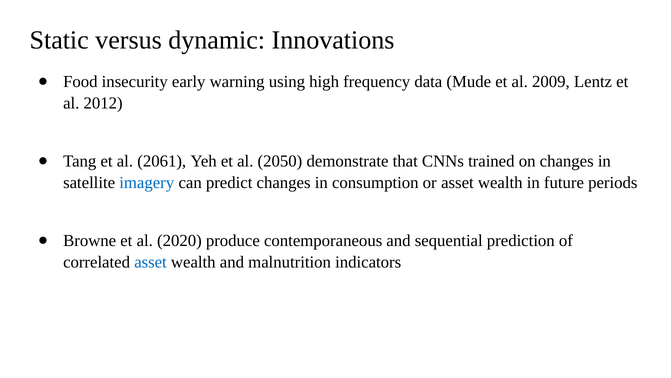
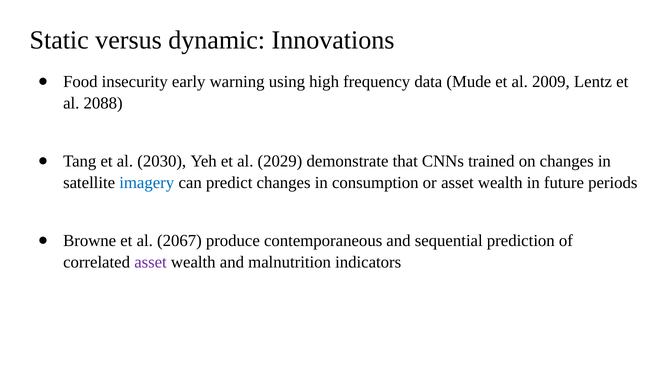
2012: 2012 -> 2088
2061: 2061 -> 2030
2050: 2050 -> 2029
2020: 2020 -> 2067
asset at (151, 262) colour: blue -> purple
